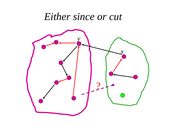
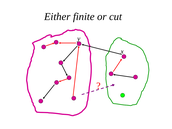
since: since -> finite
